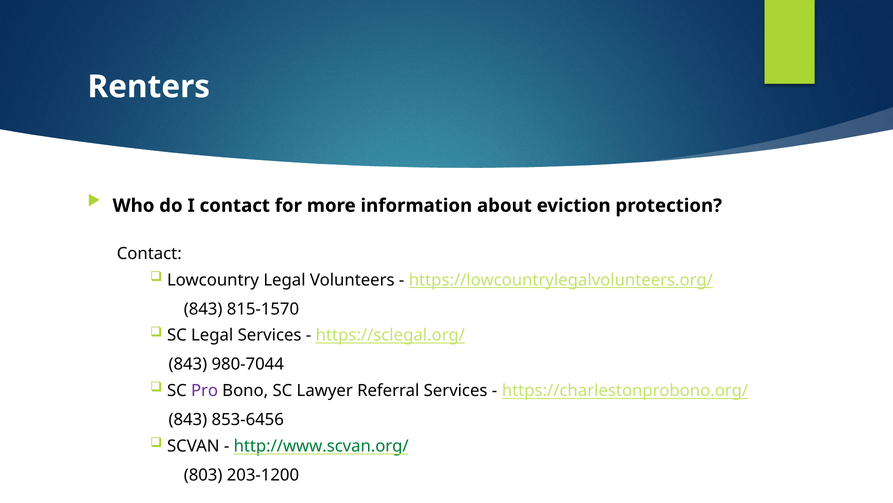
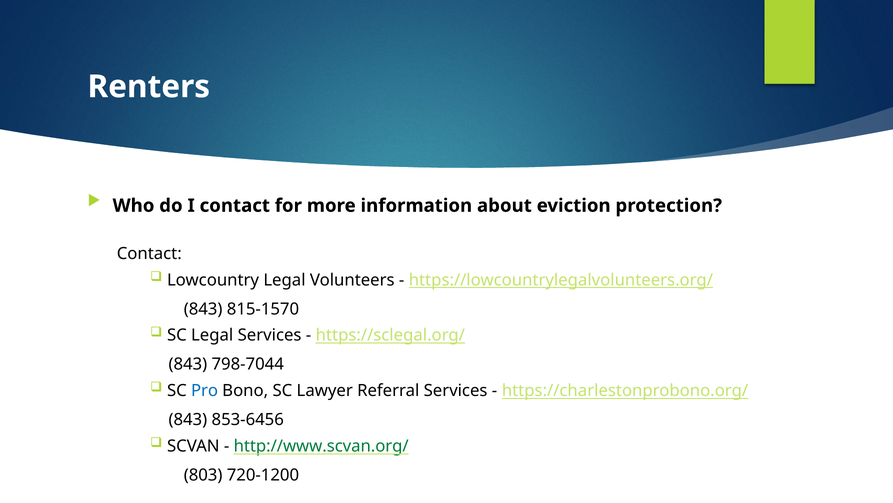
980-7044: 980-7044 -> 798-7044
Pro colour: purple -> blue
203-1200: 203-1200 -> 720-1200
